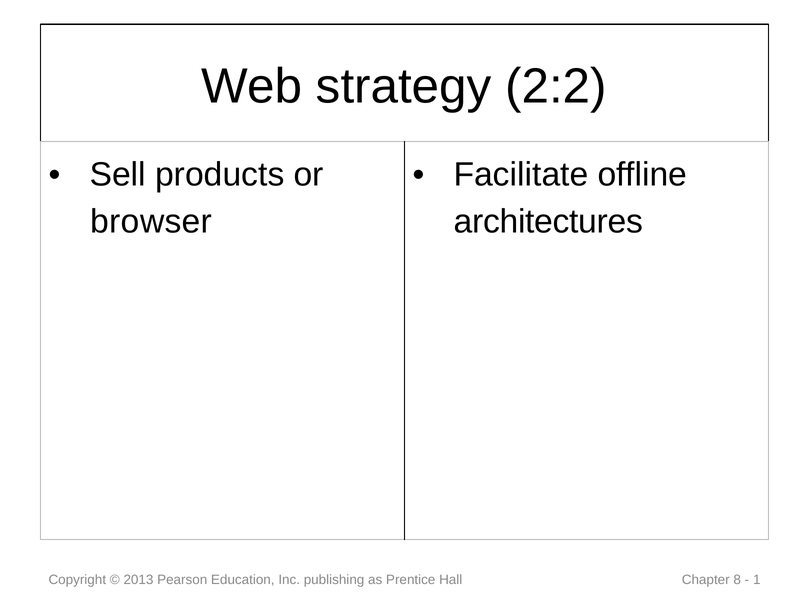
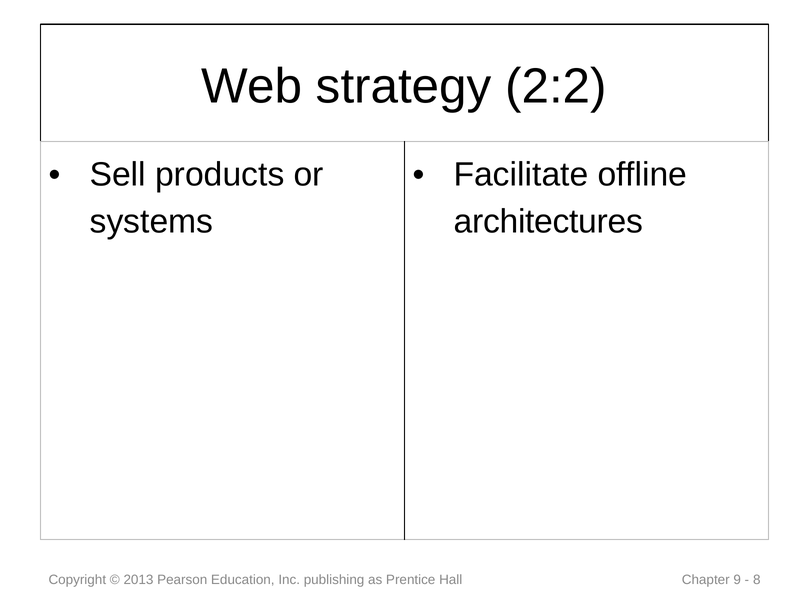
browser: browser -> systems
8: 8 -> 9
1: 1 -> 8
